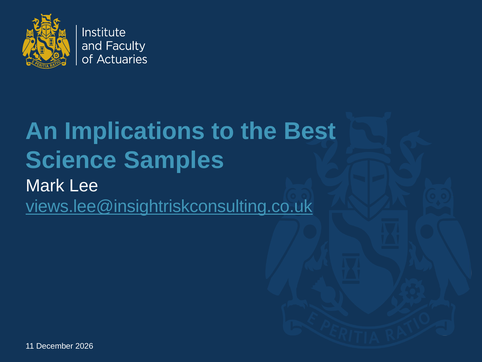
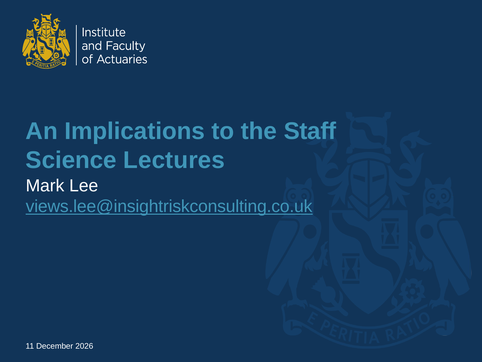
Best: Best -> Staff
Samples: Samples -> Lectures
